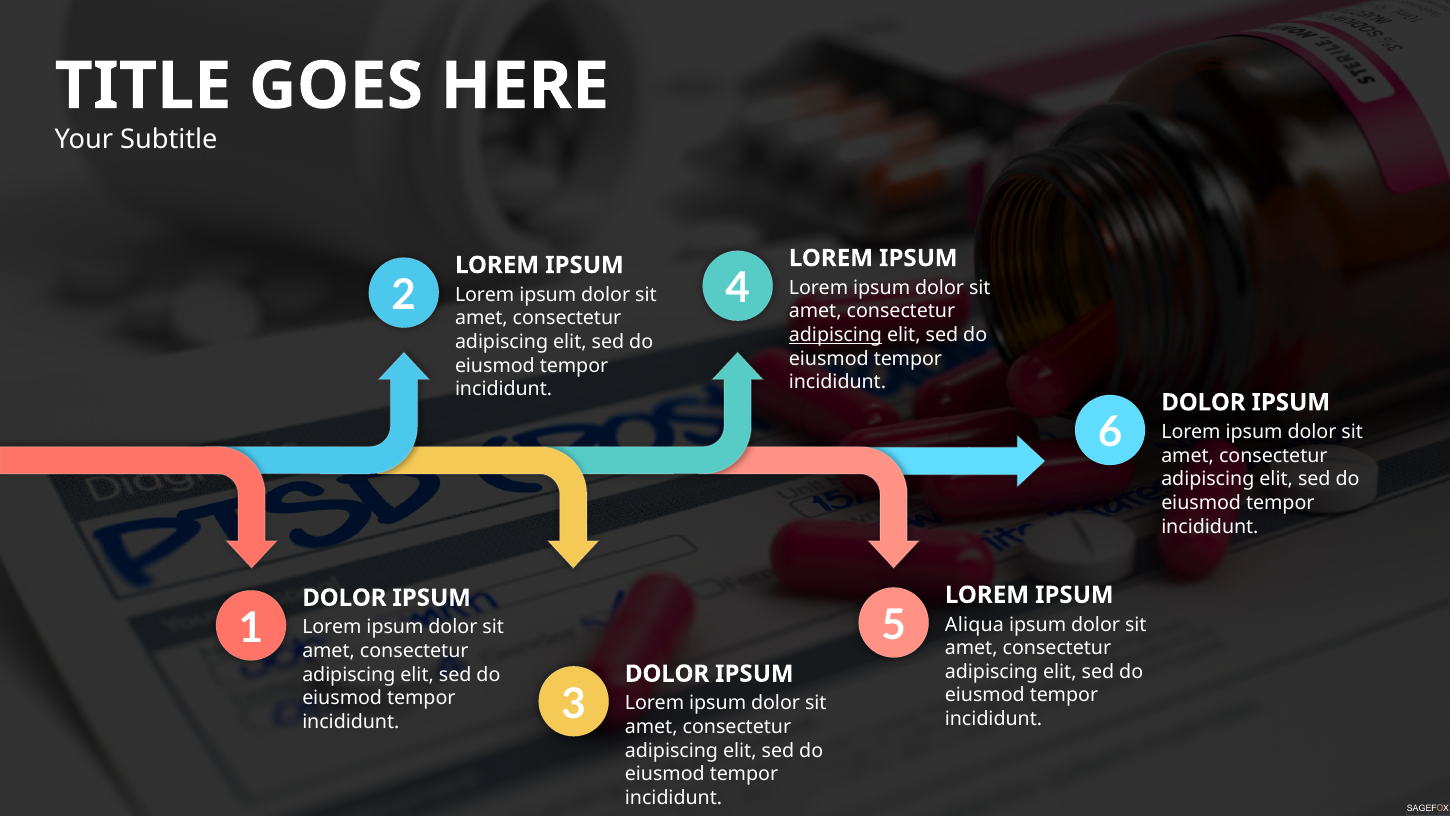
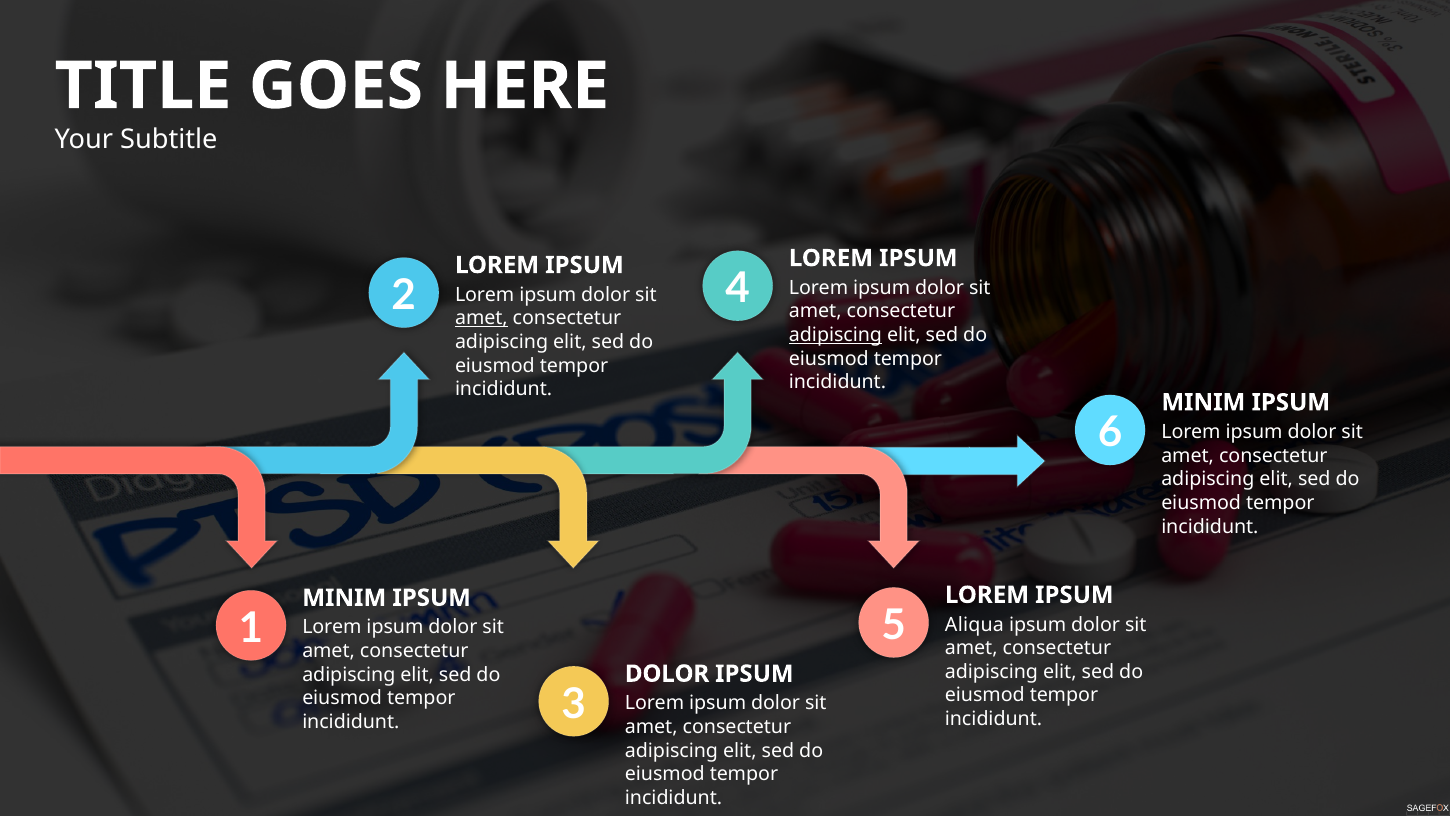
amet at (481, 318) underline: none -> present
DOLOR at (1203, 402): DOLOR -> MINIM
DOLOR at (344, 598): DOLOR -> MINIM
